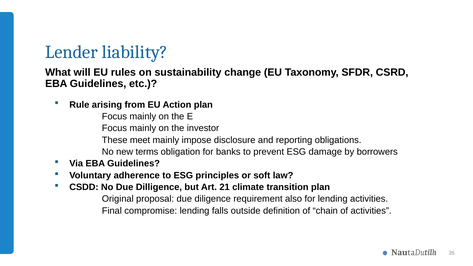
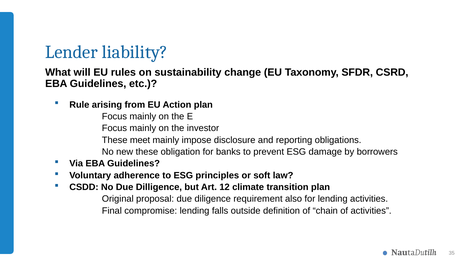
new terms: terms -> these
21: 21 -> 12
